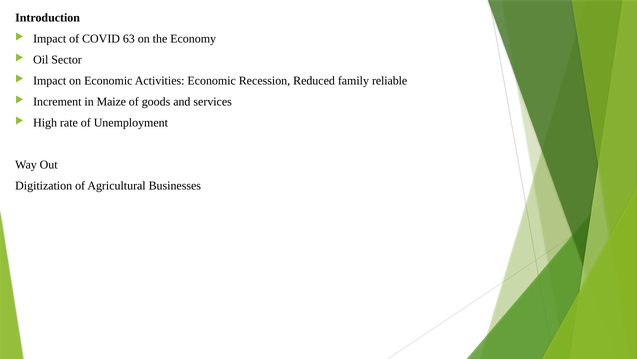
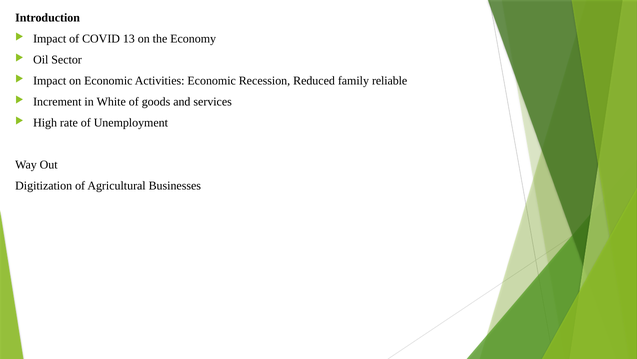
63: 63 -> 13
Maize: Maize -> White
